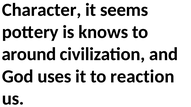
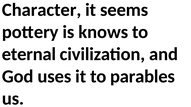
around: around -> eternal
reaction: reaction -> parables
